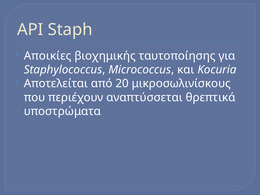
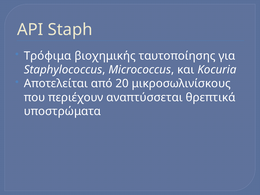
Αποικίες: Αποικίες -> Τρόφιμα
